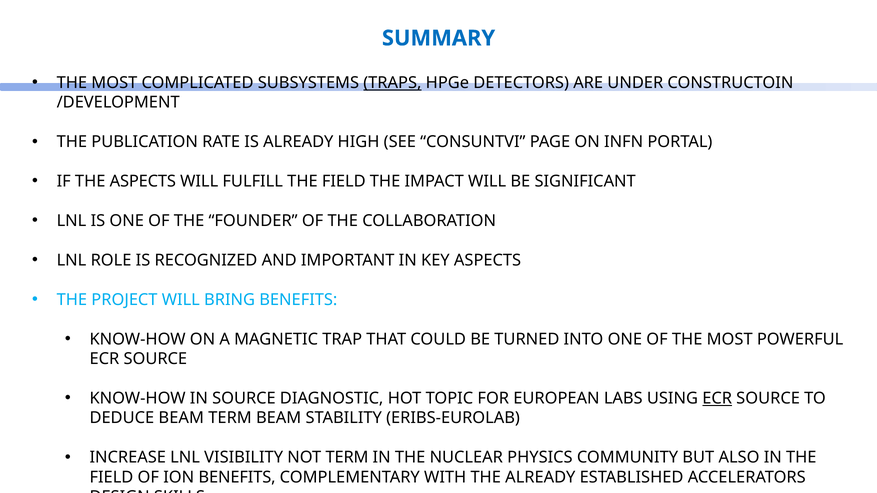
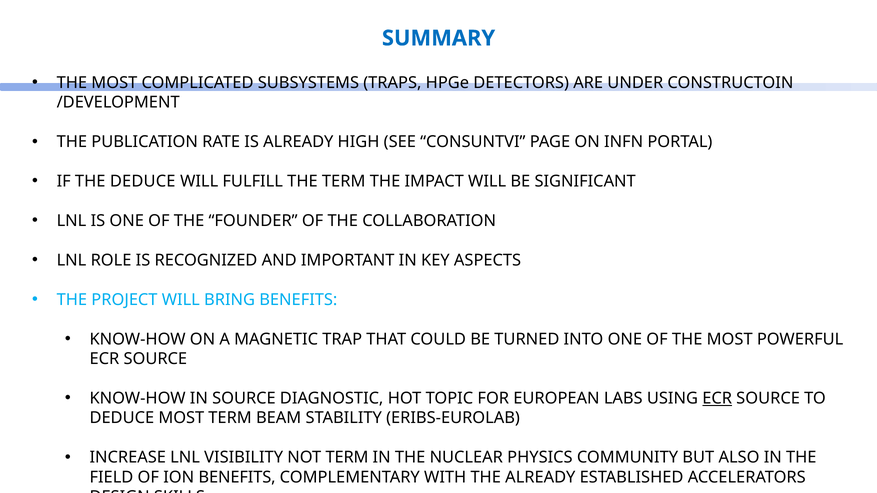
TRAPS underline: present -> none
THE ASPECTS: ASPECTS -> DEDUCE
FULFILL THE FIELD: FIELD -> TERM
DEDUCE BEAM: BEAM -> MOST
